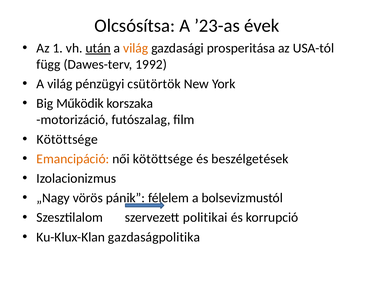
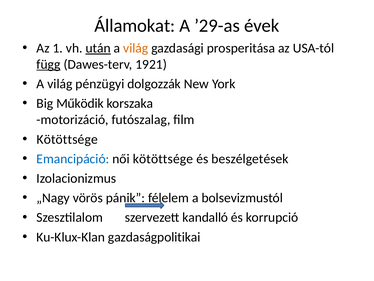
Olcsósítsa: Olcsósítsa -> Államokat
’23-as: ’23-as -> ’29-as
függ underline: none -> present
1992: 1992 -> 1921
csütörtök: csütörtök -> dolgozzák
Emancipáció colour: orange -> blue
politikai: politikai -> kandalló
gazdaságpolitika: gazdaságpolitika -> gazdaságpolitikai
